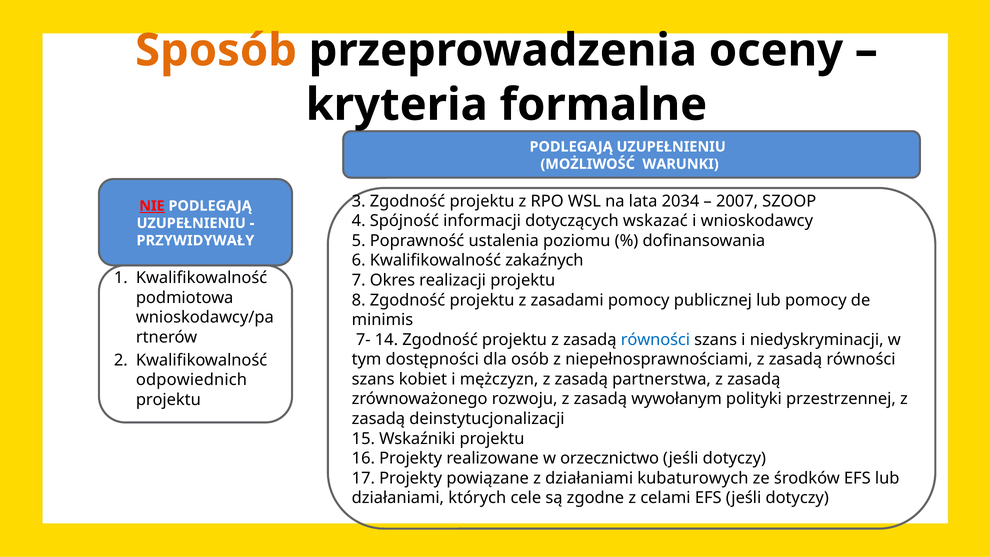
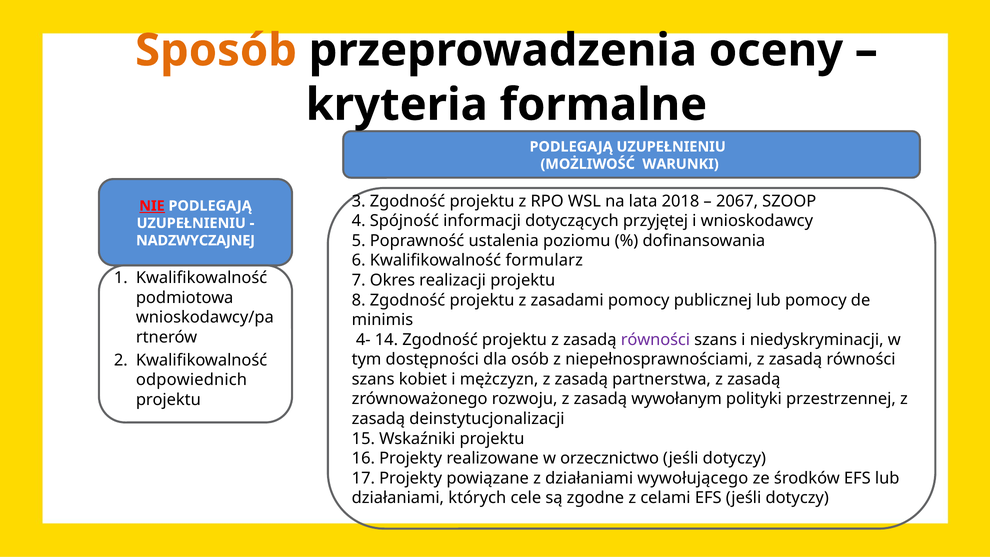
2034: 2034 -> 2018
2007: 2007 -> 2067
wskazać: wskazać -> przyjętej
PRZYWIDYWAŁY: PRZYWIDYWAŁY -> NADZWYCZAJNEJ
zakaźnych: zakaźnych -> formularz
7-: 7- -> 4-
równości at (655, 340) colour: blue -> purple
kubaturowych: kubaturowych -> wywołującego
